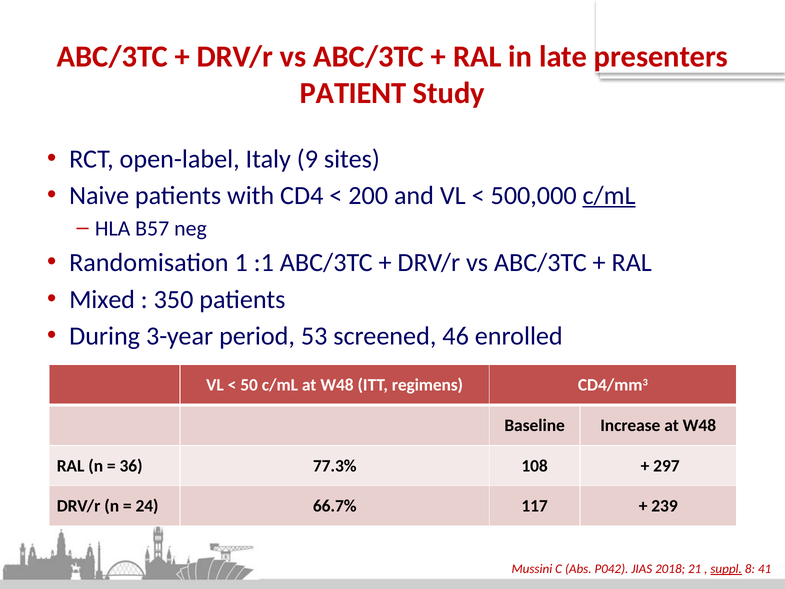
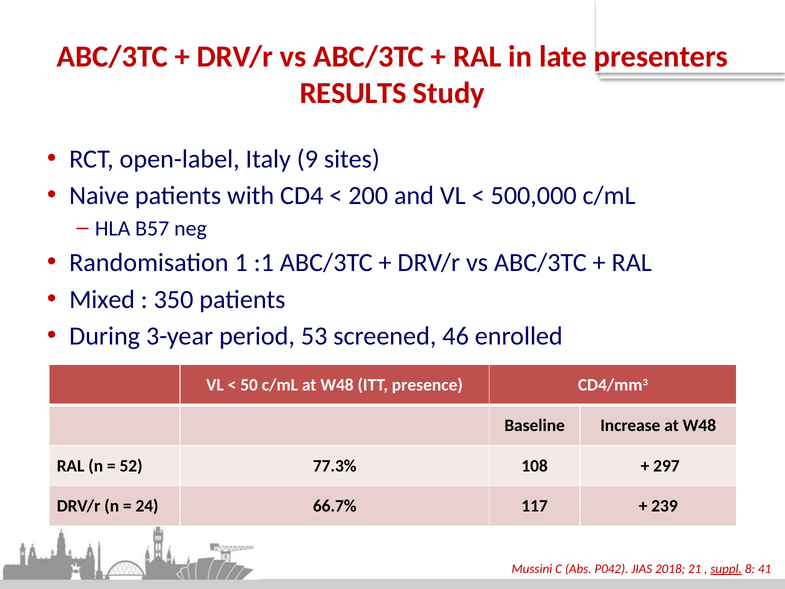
PATIENT: PATIENT -> RESULTS
c/mL at (609, 195) underline: present -> none
regimens: regimens -> presence
36: 36 -> 52
